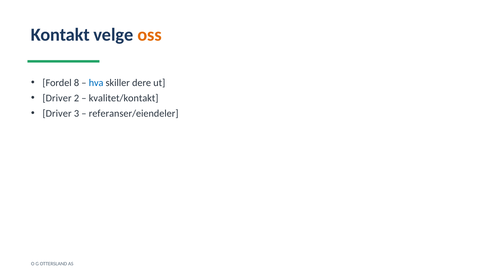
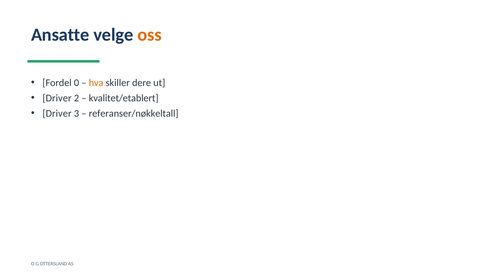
Kontakt: Kontakt -> Ansatte
8: 8 -> 0
hva colour: blue -> orange
kvalitet/kontakt: kvalitet/kontakt -> kvalitet/etablert
referanser/eiendeler: referanser/eiendeler -> referanser/nøkkeltall
